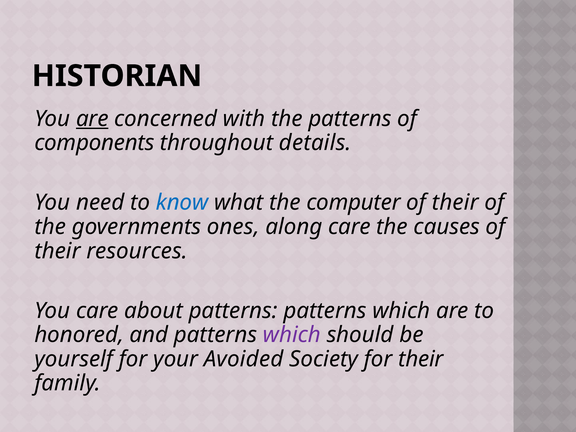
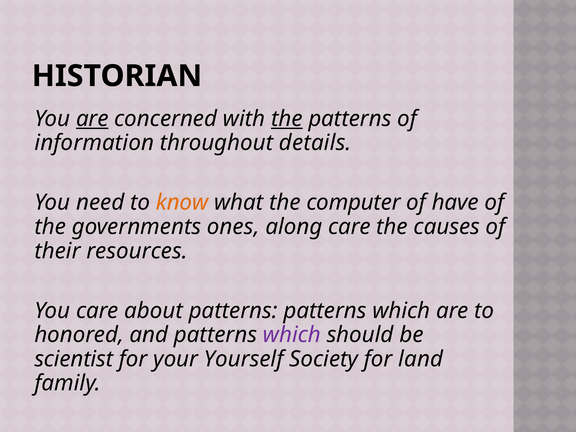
the at (287, 119) underline: none -> present
components: components -> information
know colour: blue -> orange
their at (455, 203): their -> have
yourself: yourself -> scientist
Avoided: Avoided -> Yourself
for their: their -> land
